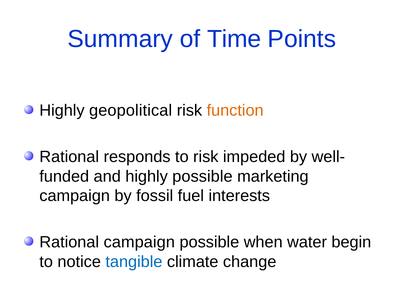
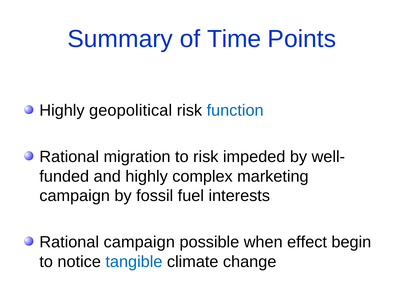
function colour: orange -> blue
responds: responds -> migration
highly possible: possible -> complex
water: water -> effect
